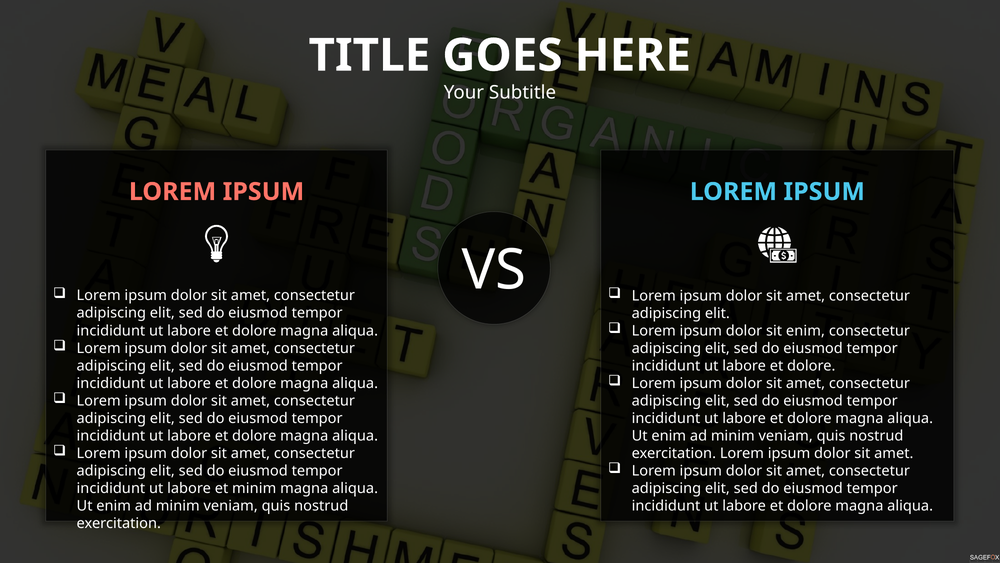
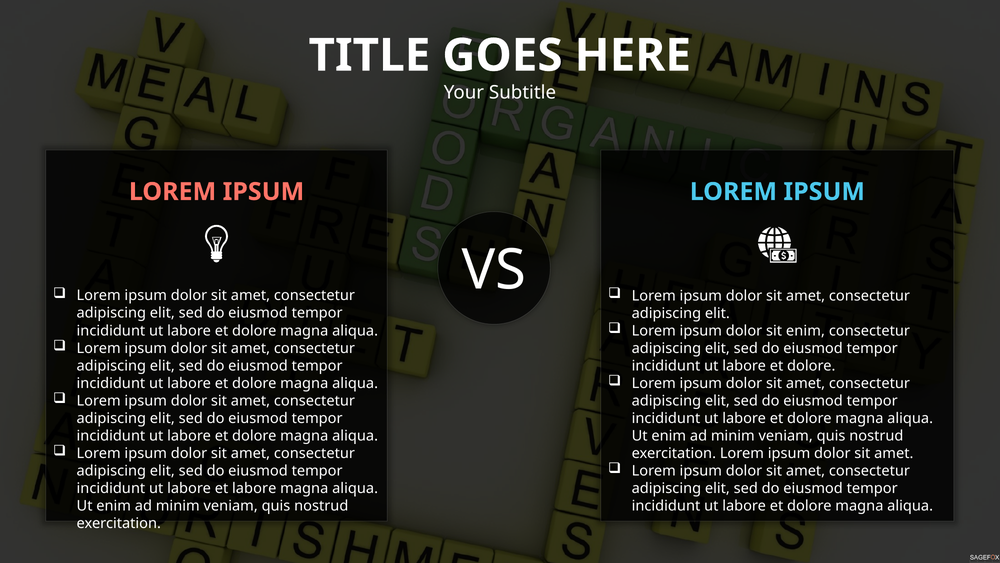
et minim: minim -> labore
